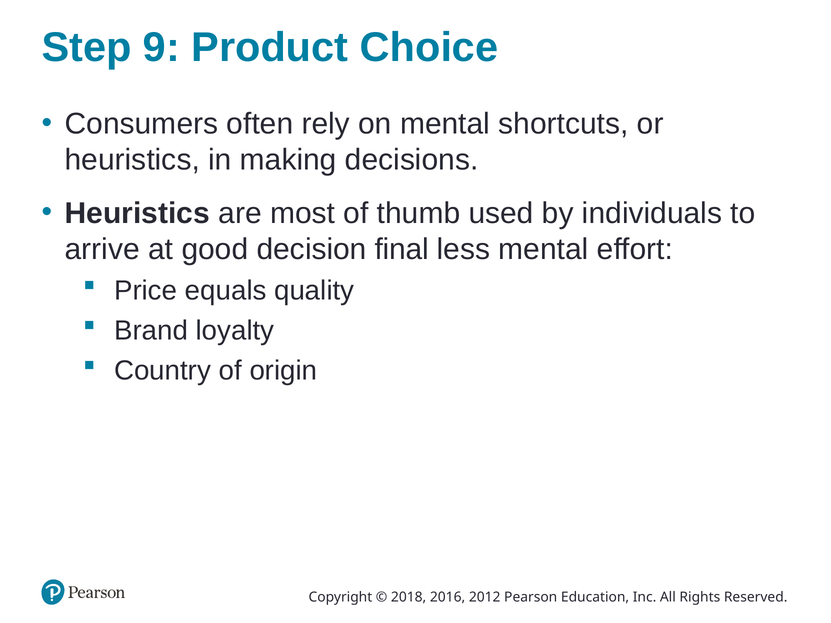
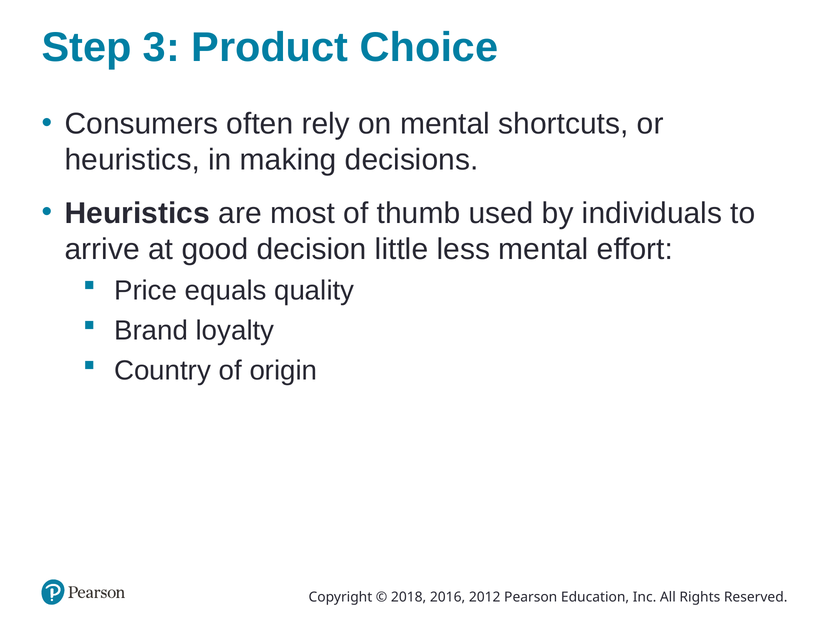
9: 9 -> 3
final: final -> little
